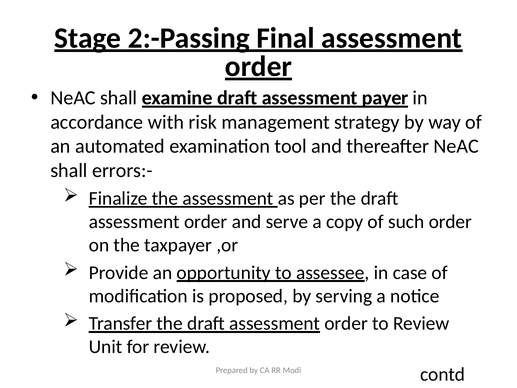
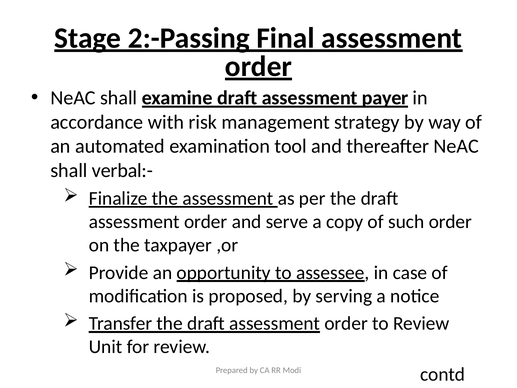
errors:-: errors:- -> verbal:-
